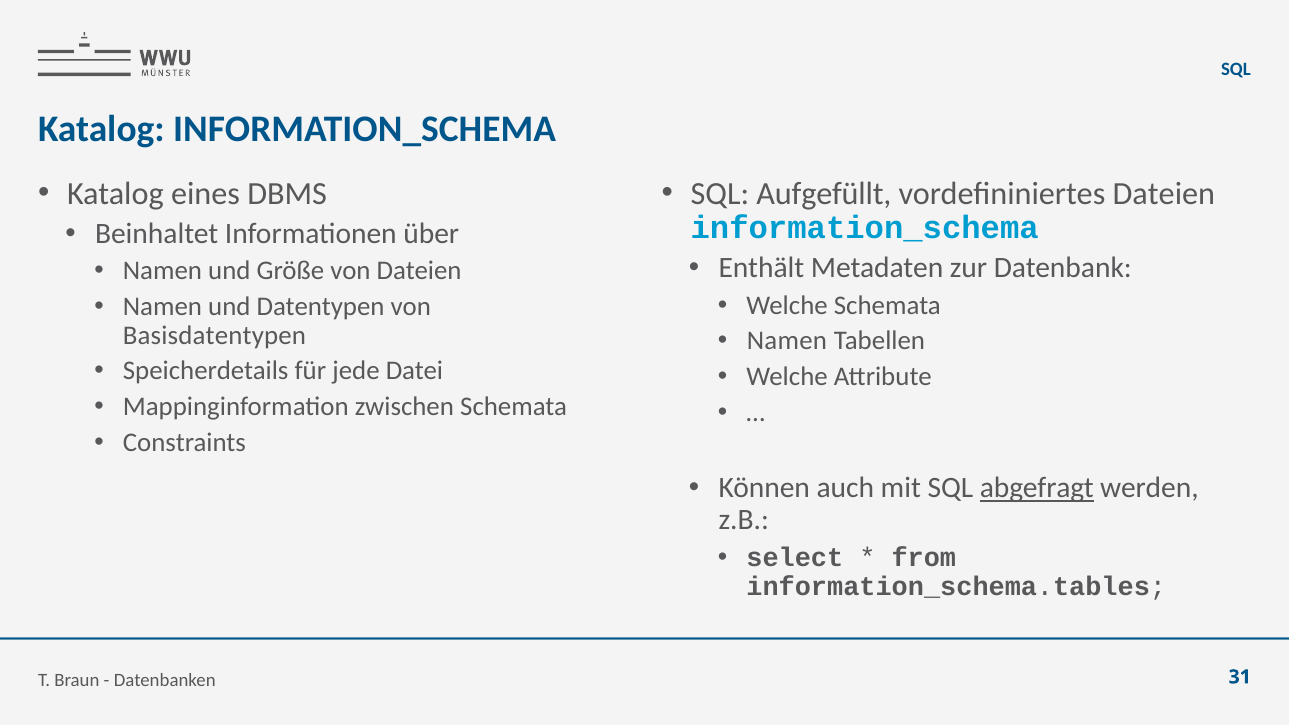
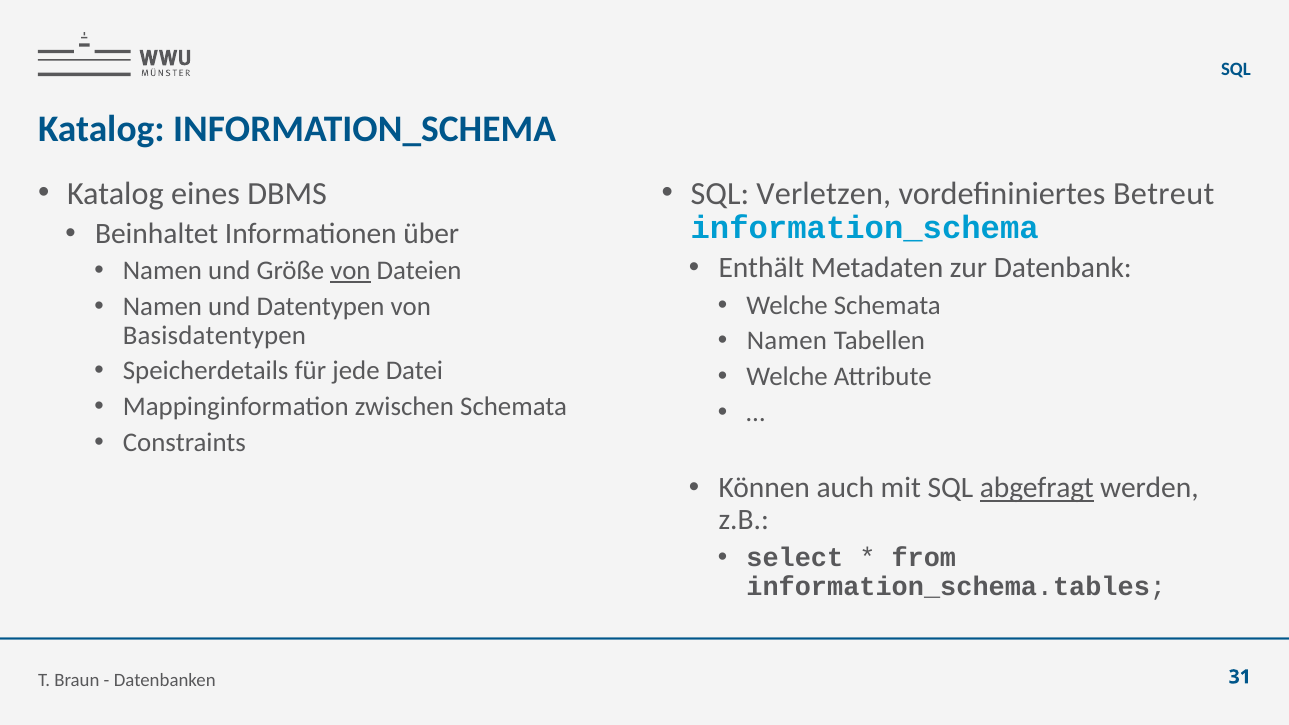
Aufgefüllt: Aufgefüllt -> Verletzen
vordefininiertes Dateien: Dateien -> Betreut
von at (350, 271) underline: none -> present
